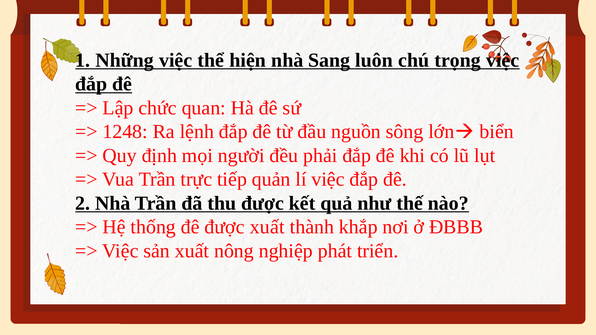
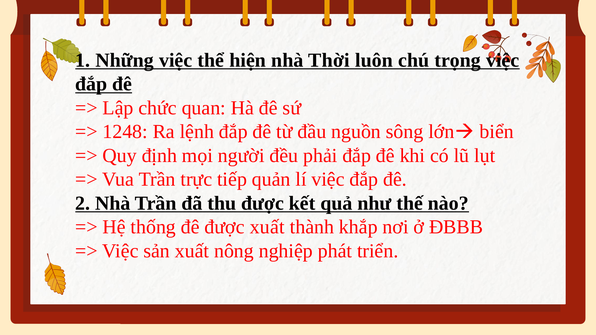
Sang: Sang -> Thời
